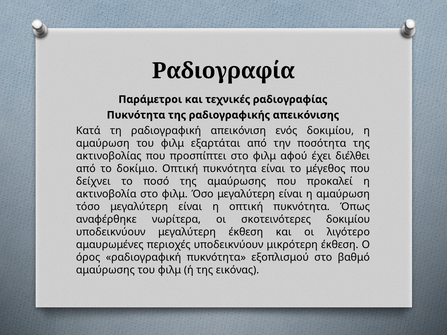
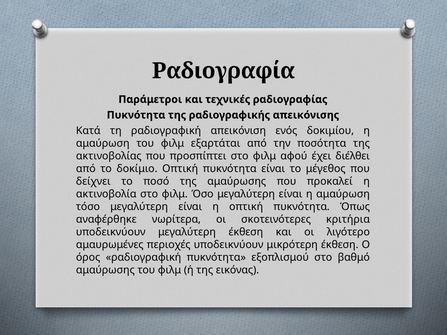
σκοτεινότερες δοκιμίου: δοκιμίου -> κριτήρια
